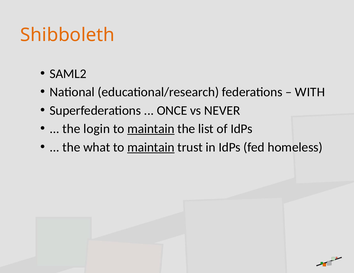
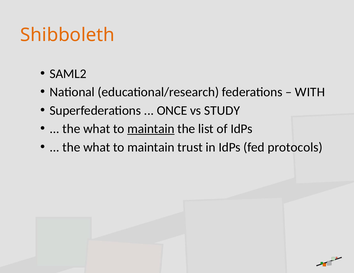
NEVER: NEVER -> STUDY
login at (97, 129): login -> what
maintain at (151, 148) underline: present -> none
homeless: homeless -> protocols
